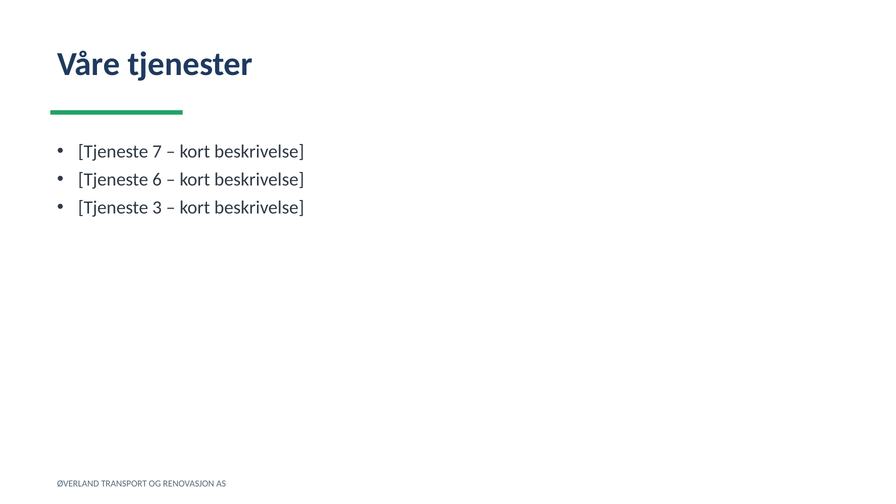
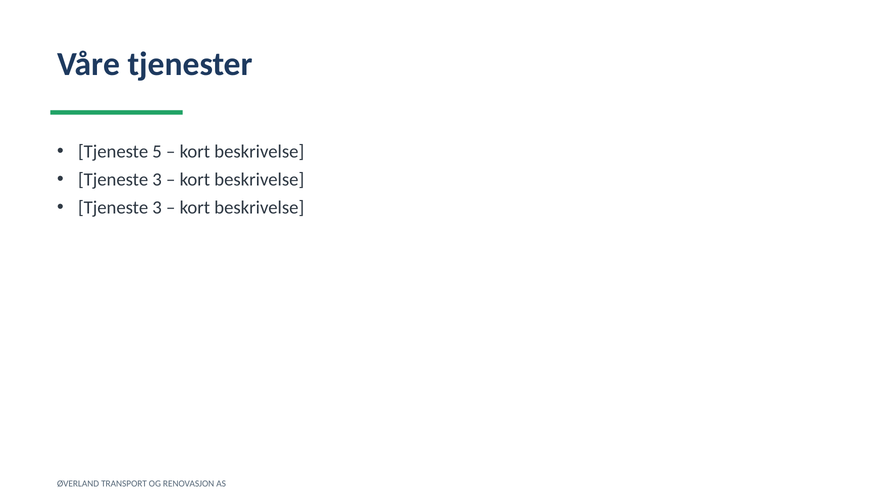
7: 7 -> 5
6 at (157, 180): 6 -> 3
